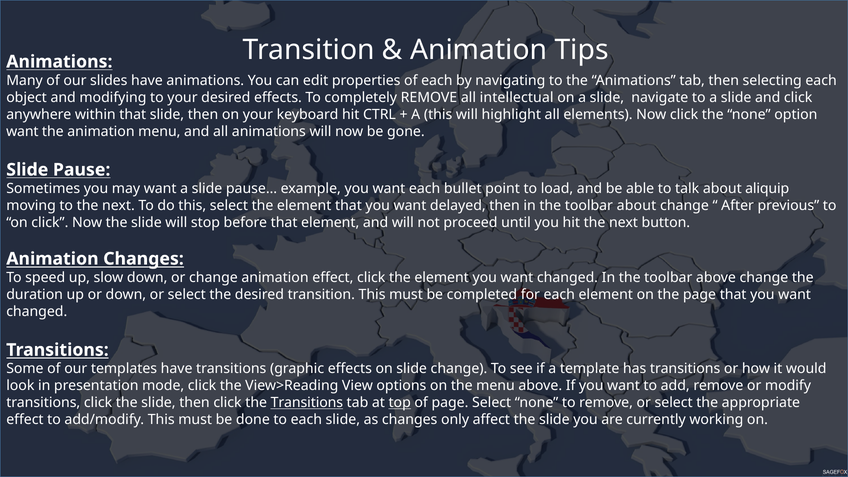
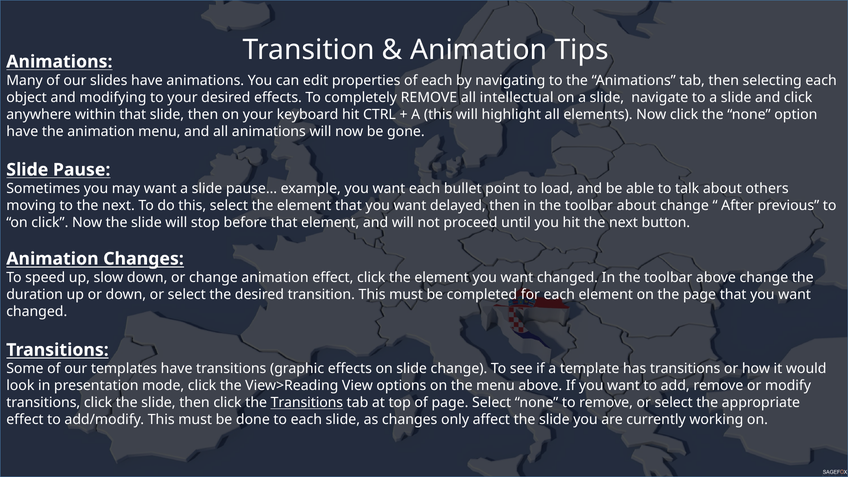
want at (22, 131): want -> have
aliquip: aliquip -> others
top underline: present -> none
